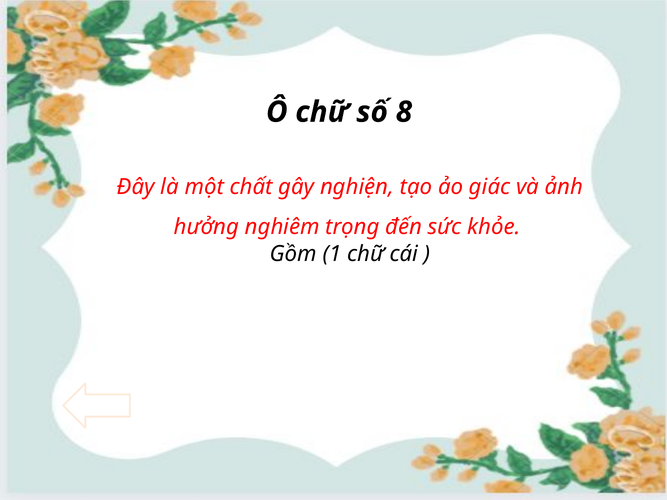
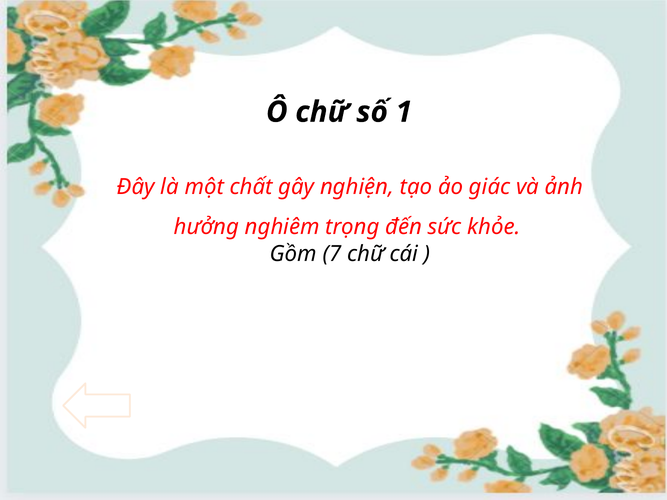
8: 8 -> 1
1: 1 -> 7
